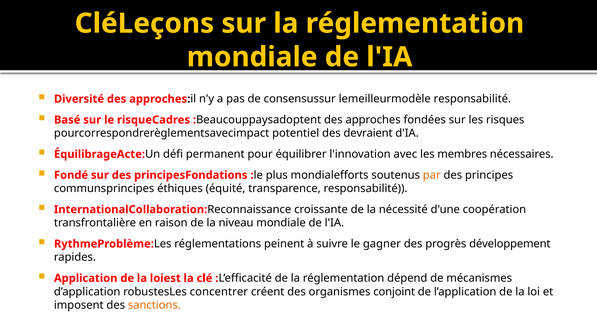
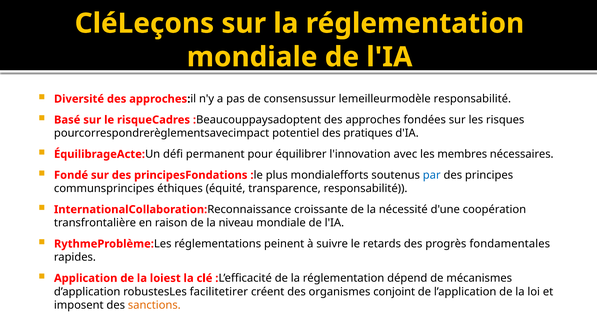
devraient: devraient -> pratiques
par colour: orange -> blue
gagner: gagner -> retards
développement: développement -> fondamentales
concentrer: concentrer -> facilitetirer
